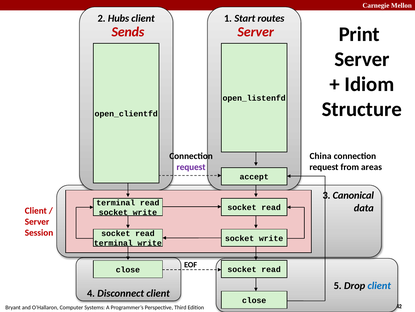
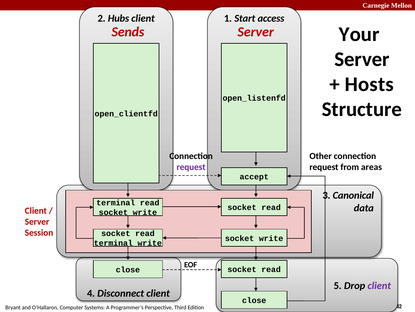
routes: routes -> access
Print: Print -> Your
Idiom: Idiom -> Hosts
China: China -> Other
client at (379, 285) colour: blue -> purple
